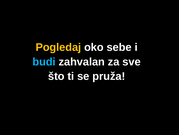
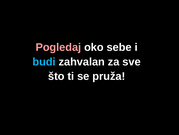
Pogledaj colour: yellow -> pink
